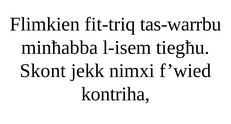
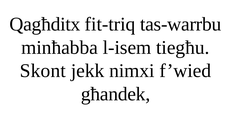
Flimkien: Flimkien -> Qagħditx
kontriha: kontriha -> għandek
